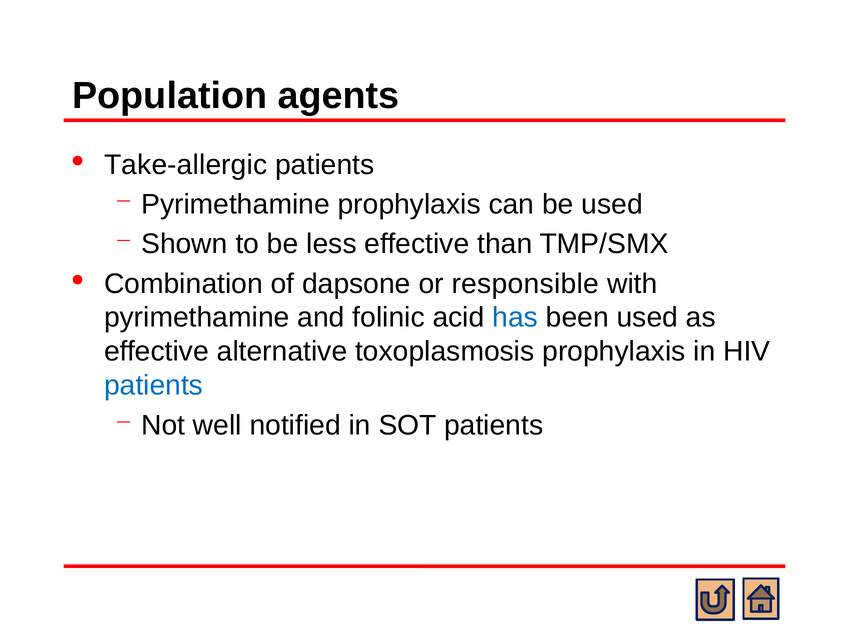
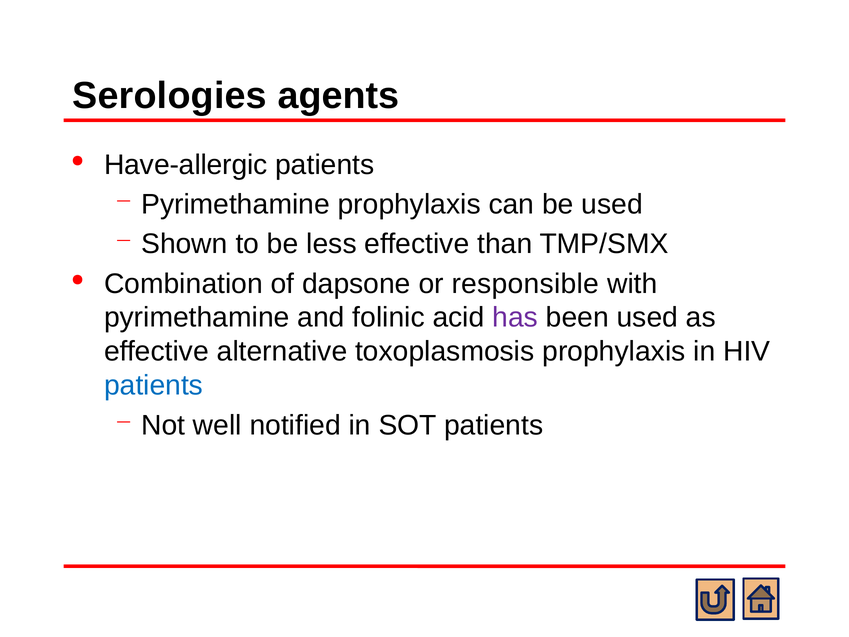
Population: Population -> Serologies
Take-allergic: Take-allergic -> Have-allergic
has colour: blue -> purple
